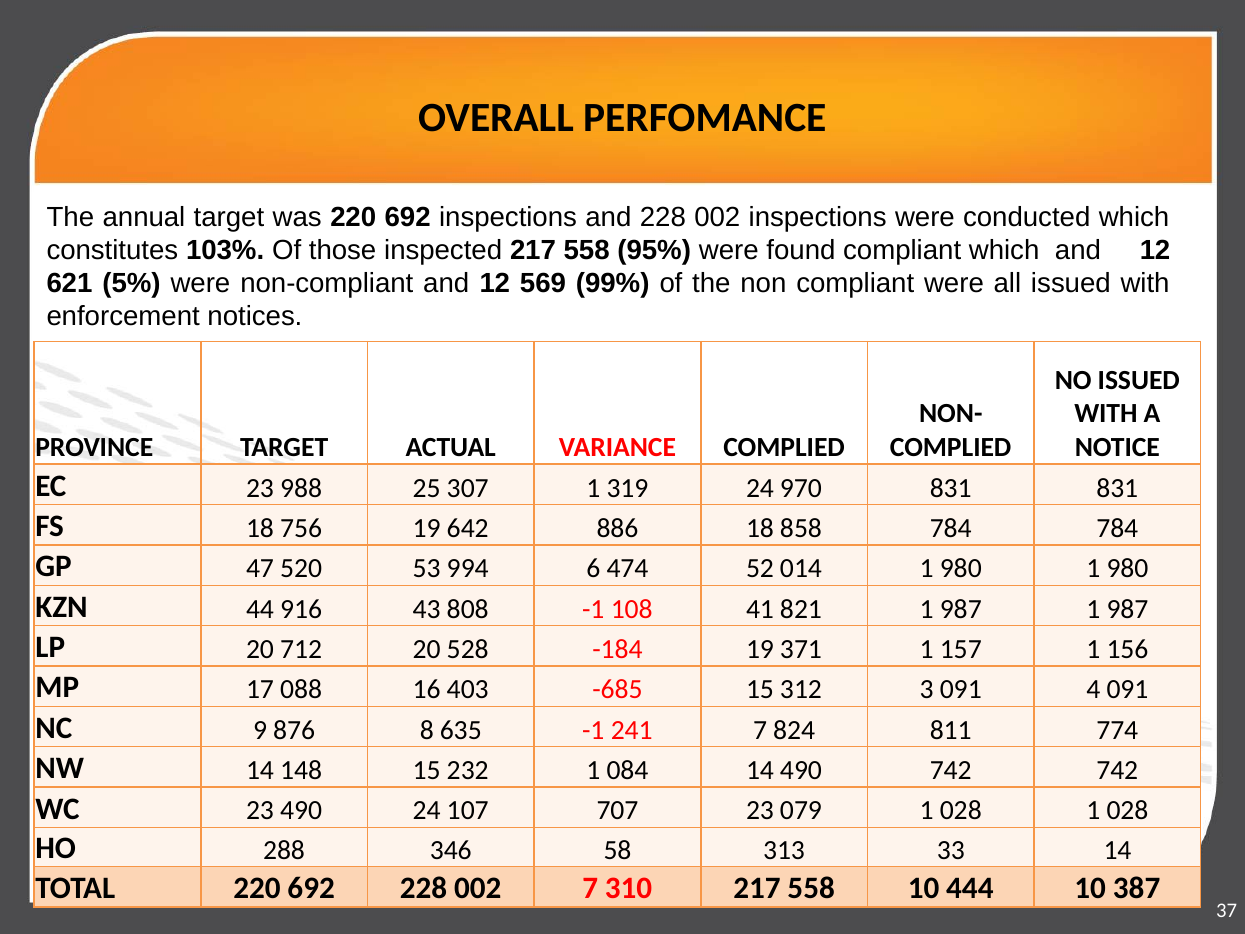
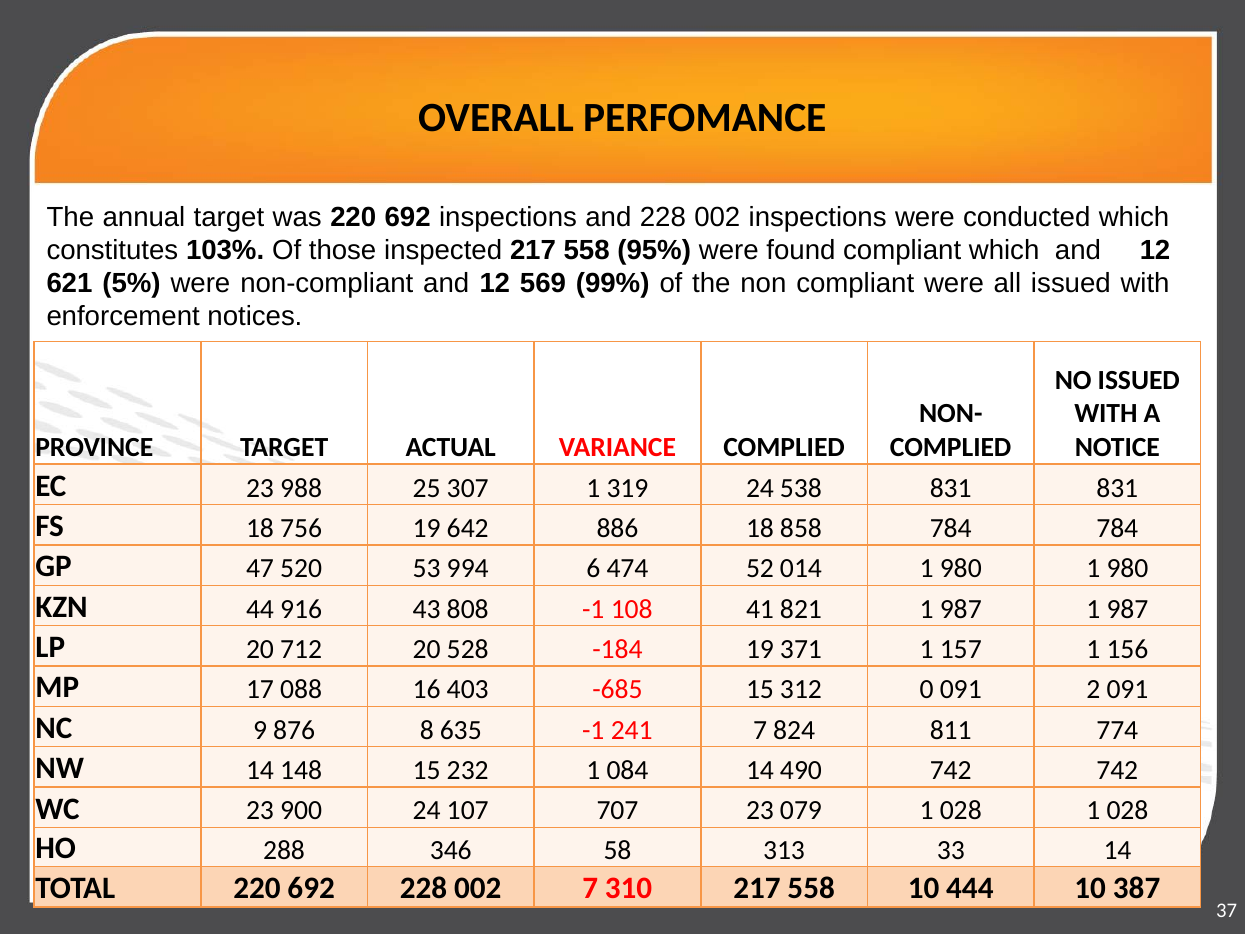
970: 970 -> 538
3: 3 -> 0
4: 4 -> 2
23 490: 490 -> 900
